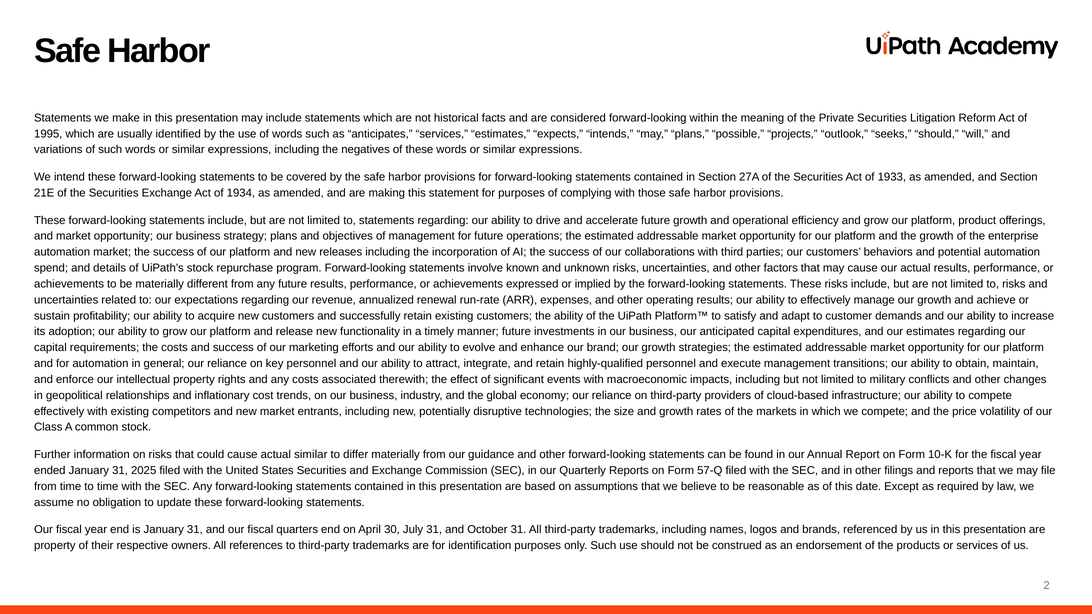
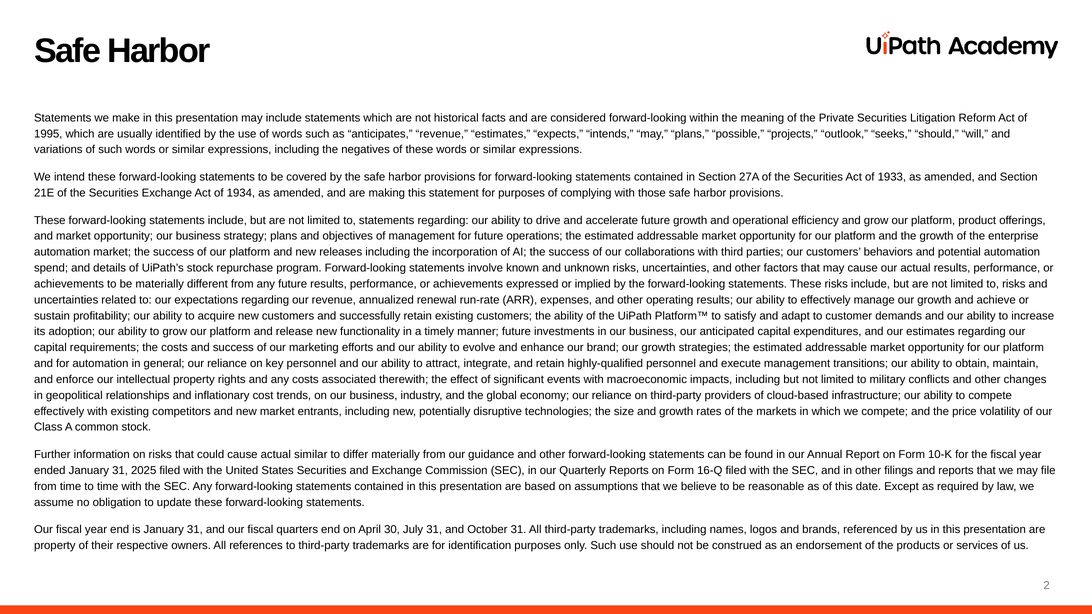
anticipates services: services -> revenue
57-Q: 57-Q -> 16-Q
